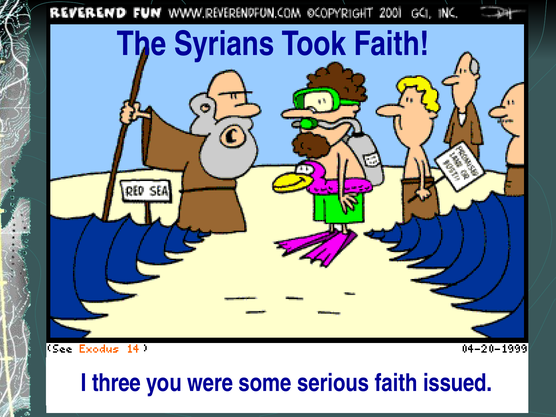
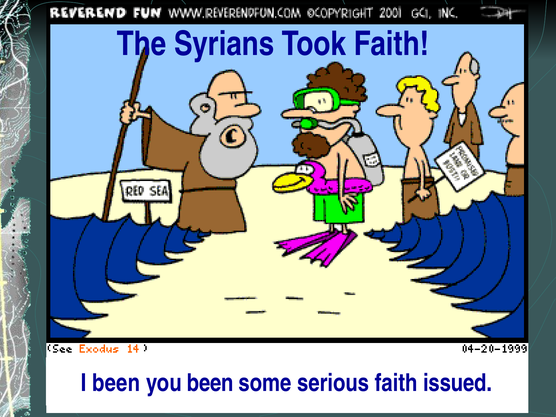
I three: three -> been
you were: were -> been
